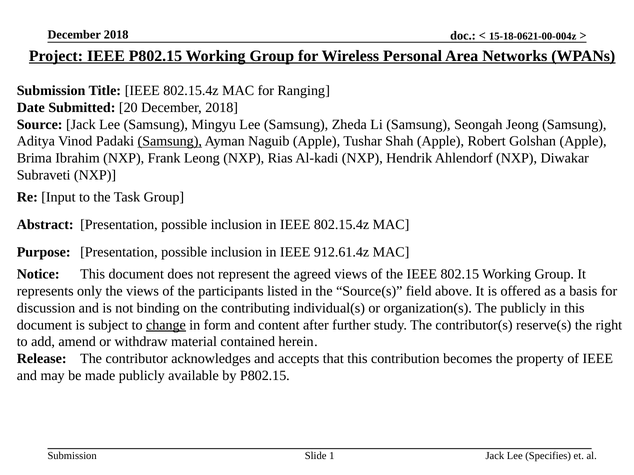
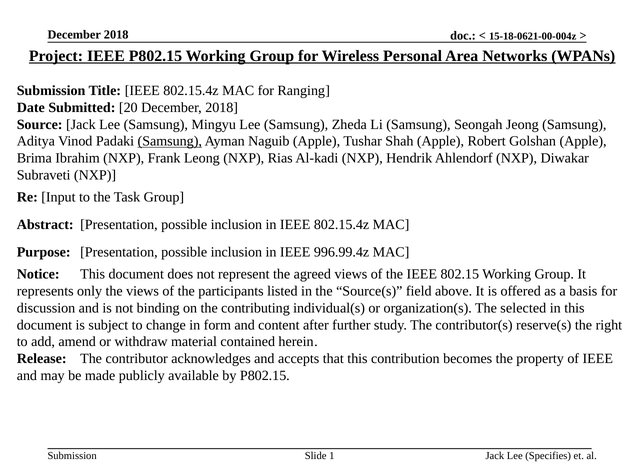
912.61.4z: 912.61.4z -> 996.99.4z
The publicly: publicly -> selected
change underline: present -> none
